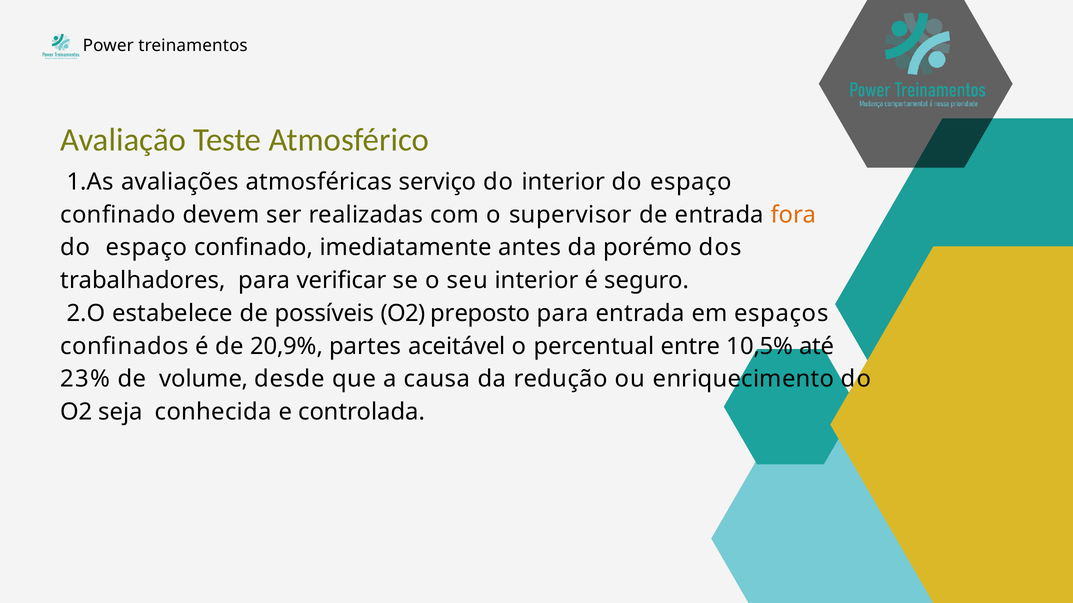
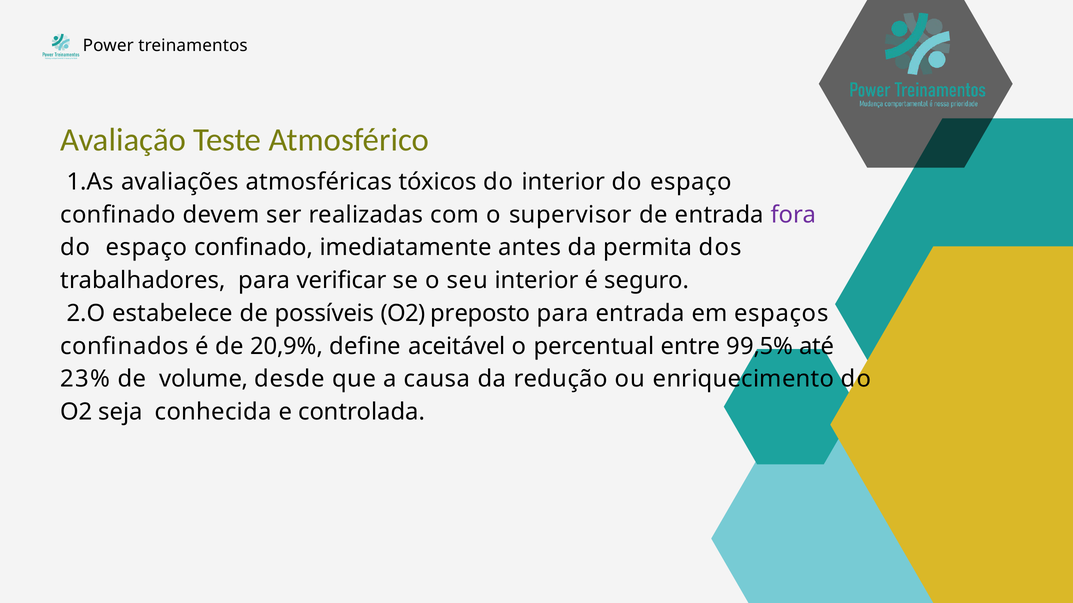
serviço: serviço -> tóxicos
fora colour: orange -> purple
porémo: porémo -> permita
partes: partes -> define
10,5%: 10,5% -> 99,5%
